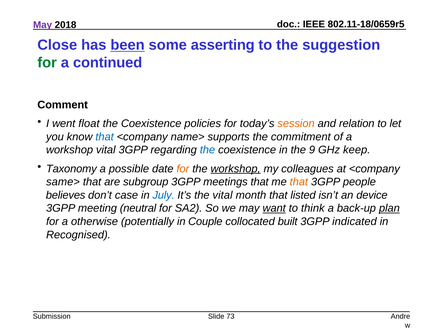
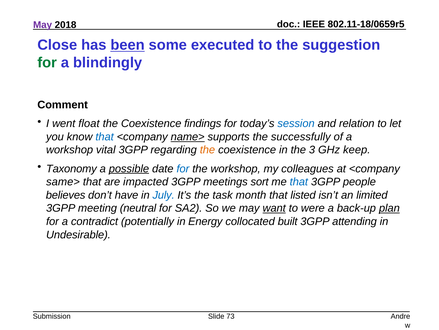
asserting: asserting -> executed
continued: continued -> blindingly
policies: policies -> findings
session colour: orange -> blue
name> underline: none -> present
commitment: commitment -> successfully
the at (207, 150) colour: blue -> orange
9: 9 -> 3
possible underline: none -> present
for at (183, 168) colour: orange -> blue
workshop at (236, 168) underline: present -> none
subgroup: subgroup -> impacted
meetings that: that -> sort
that at (299, 182) colour: orange -> blue
case: case -> have
the vital: vital -> task
device: device -> limited
think: think -> were
otherwise: otherwise -> contradict
Couple: Couple -> Energy
indicated: indicated -> attending
Recognised: Recognised -> Undesirable
